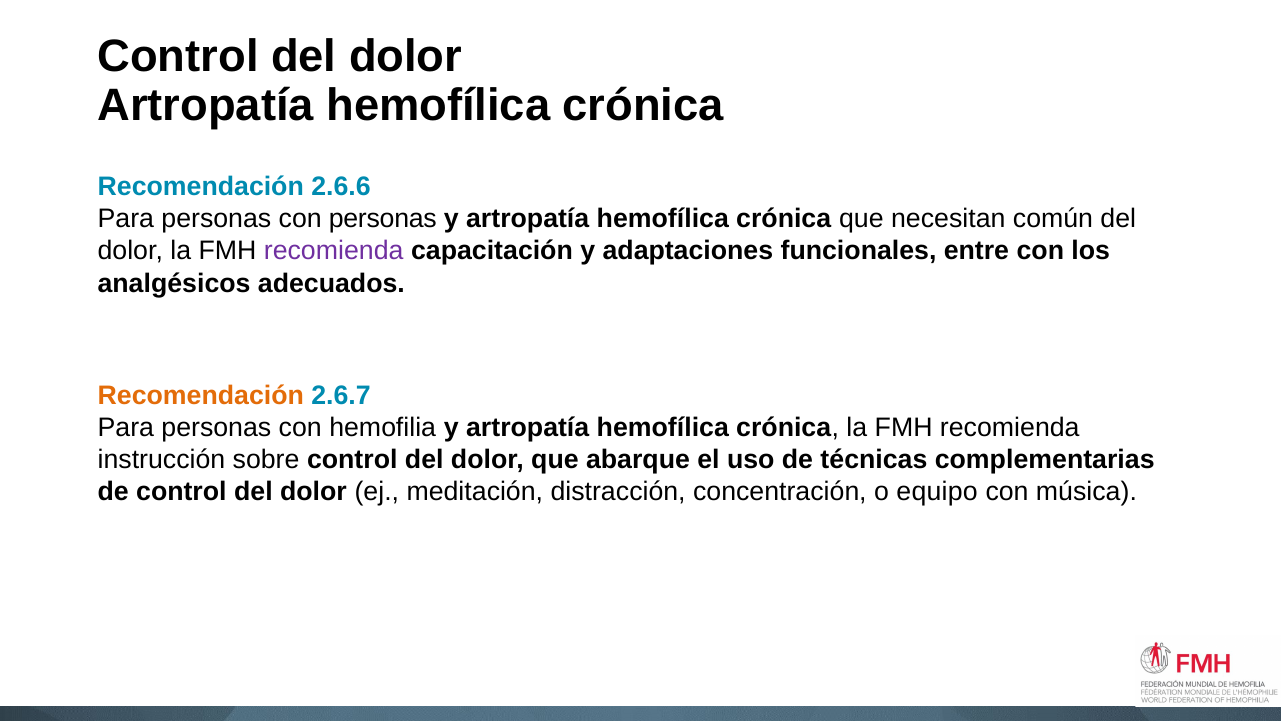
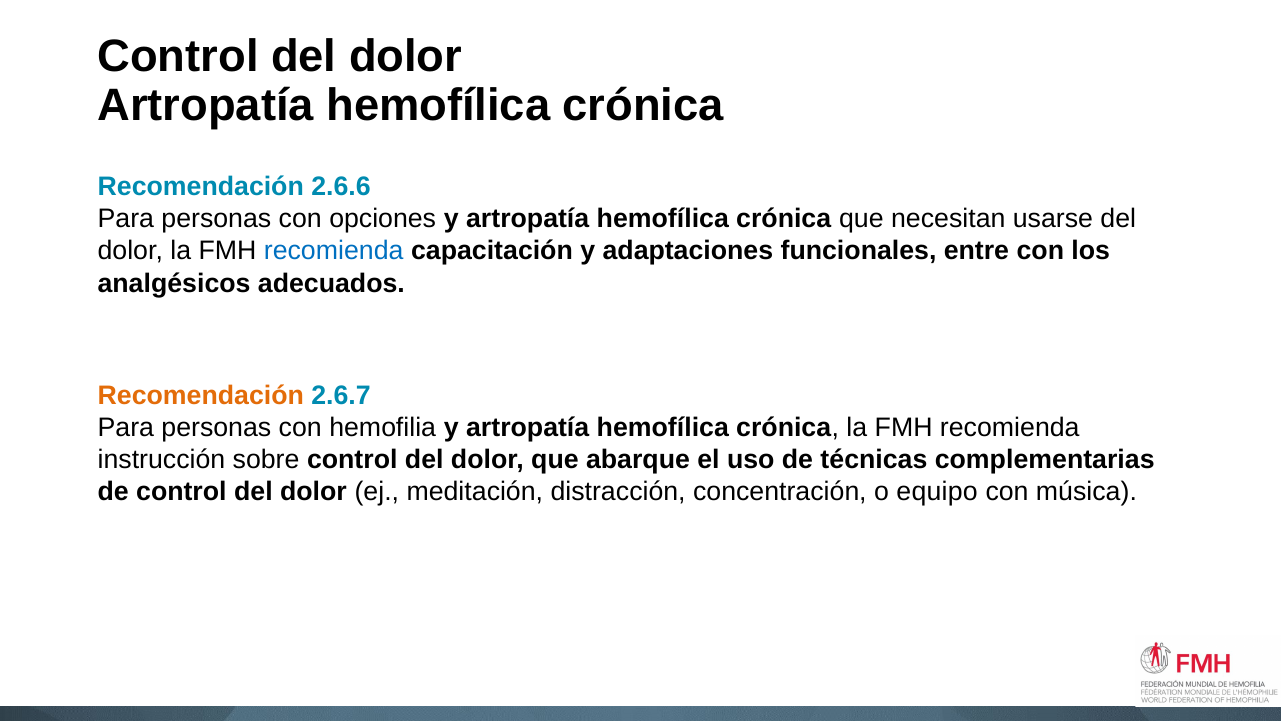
con personas: personas -> opciones
común: común -> usarse
recomienda at (334, 251) colour: purple -> blue
